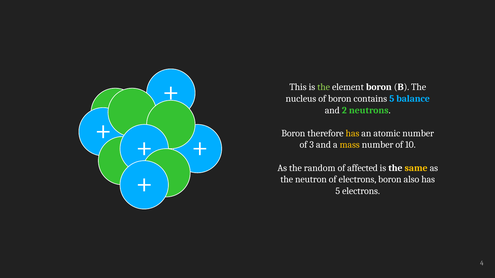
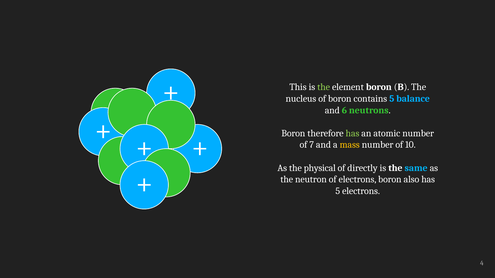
2: 2 -> 6
has at (352, 133) colour: yellow -> light green
3: 3 -> 7
random: random -> physical
affected: affected -> directly
same colour: yellow -> light blue
